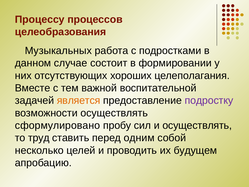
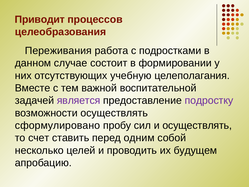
Процессу: Процессу -> Приводит
Музыкальных: Музыкальных -> Переживания
хороших: хороших -> учебную
является colour: orange -> purple
труд: труд -> счет
